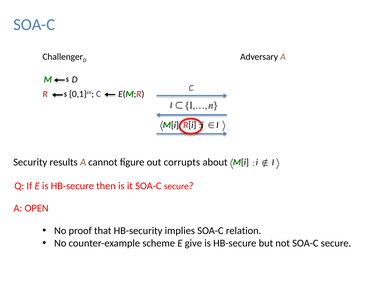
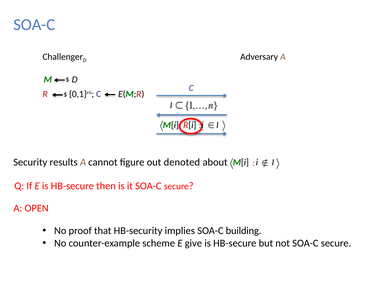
corrupts: corrupts -> denoted
relation: relation -> building
